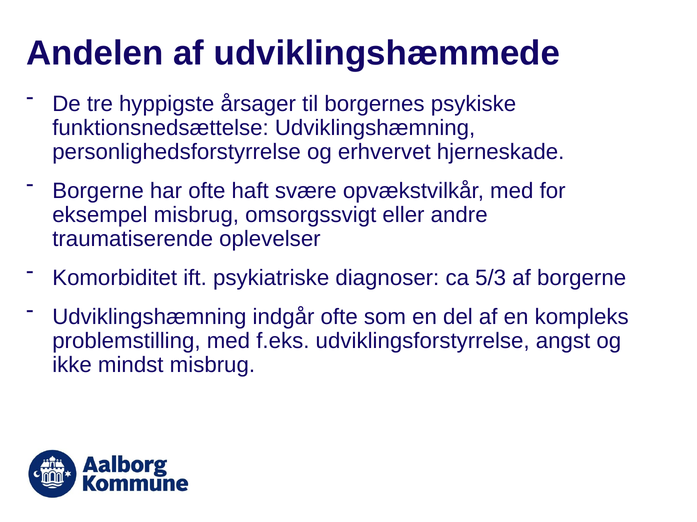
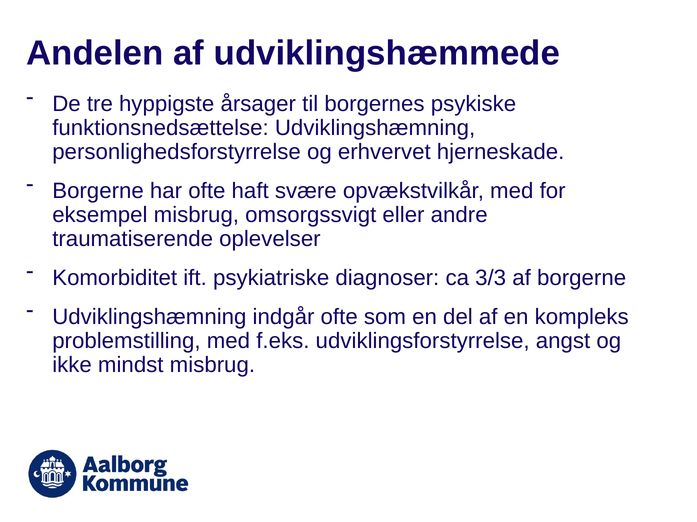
5/3: 5/3 -> 3/3
